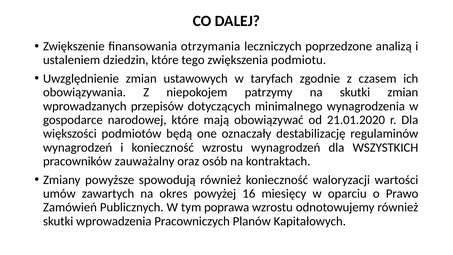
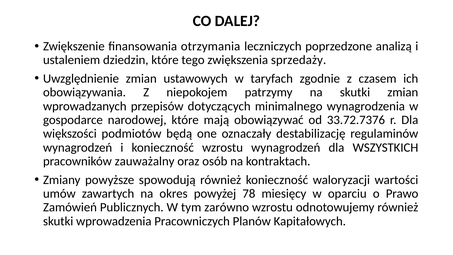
podmiotu: podmiotu -> sprzedaży
21.01.2020: 21.01.2020 -> 33.72.7376
16: 16 -> 78
poprawa: poprawa -> zarówno
